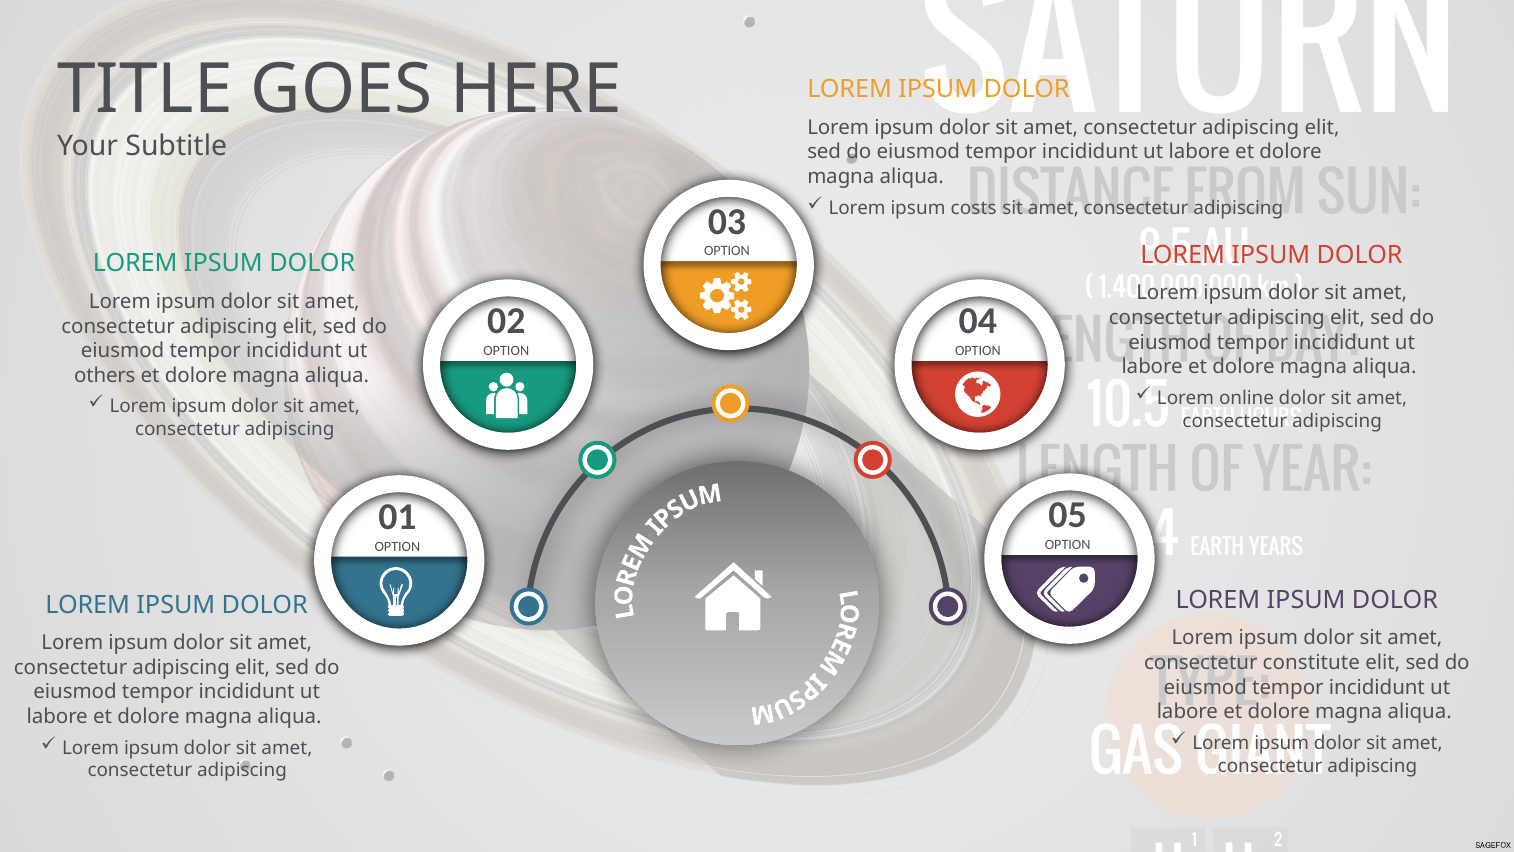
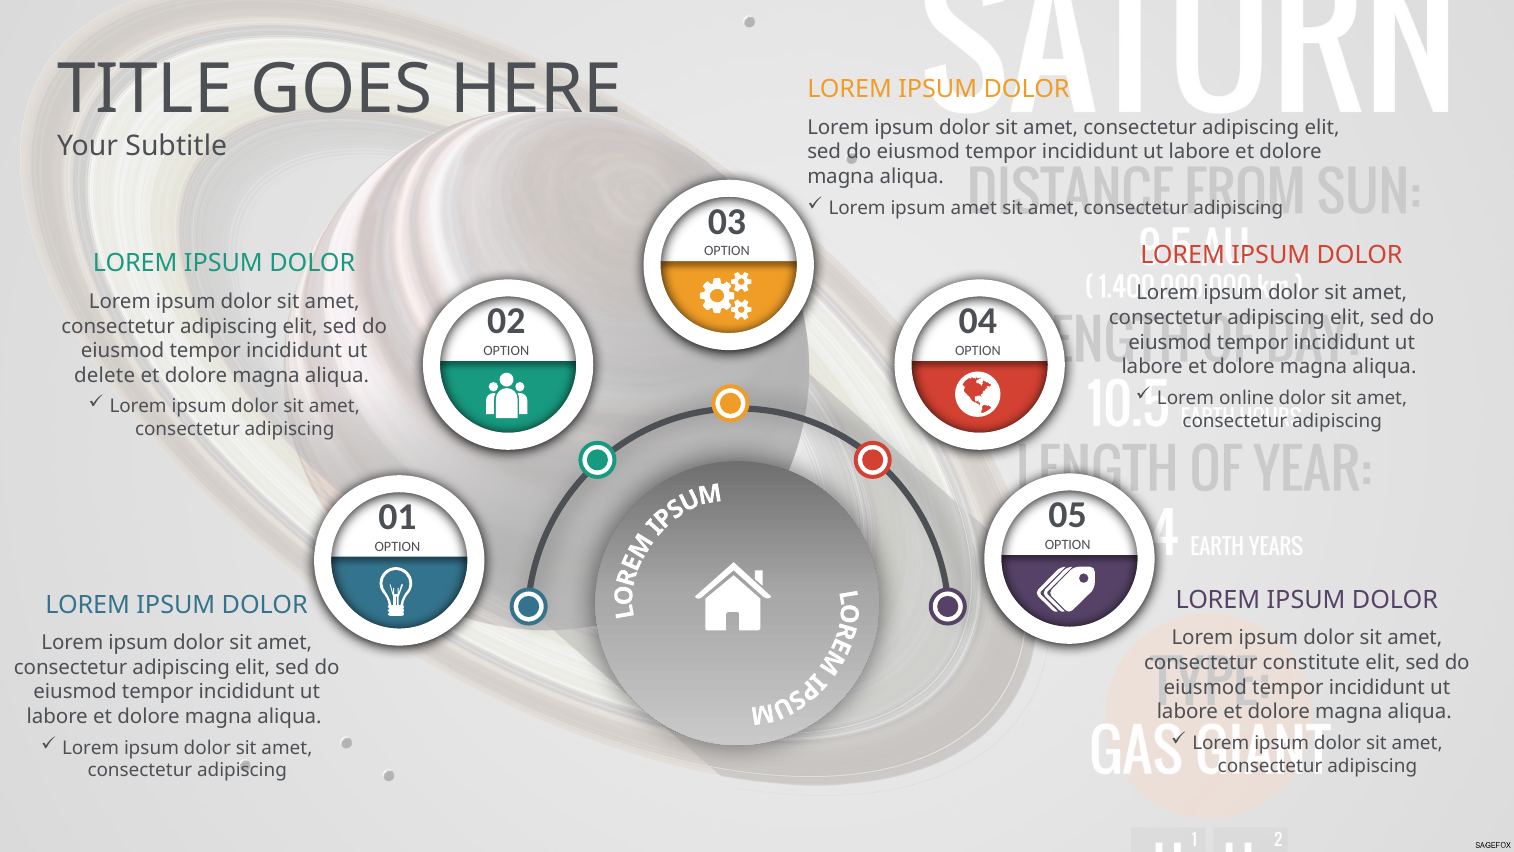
ipsum costs: costs -> amet
others: others -> delete
